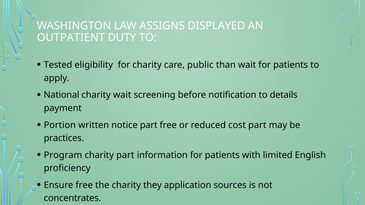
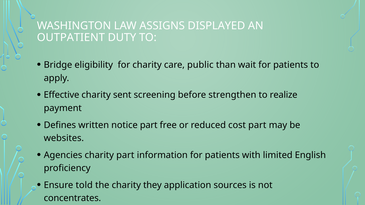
Tested: Tested -> Bridge
National: National -> Effective
charity wait: wait -> sent
notification: notification -> strengthen
details: details -> realize
Portion: Portion -> Defines
practices: practices -> websites
Program: Program -> Agencies
Ensure free: free -> told
